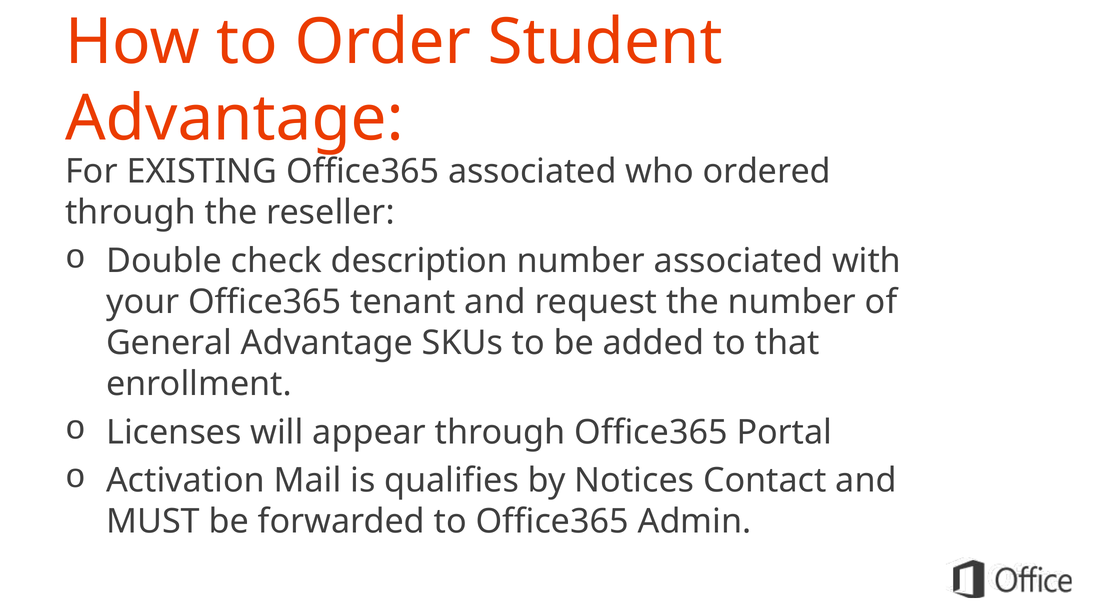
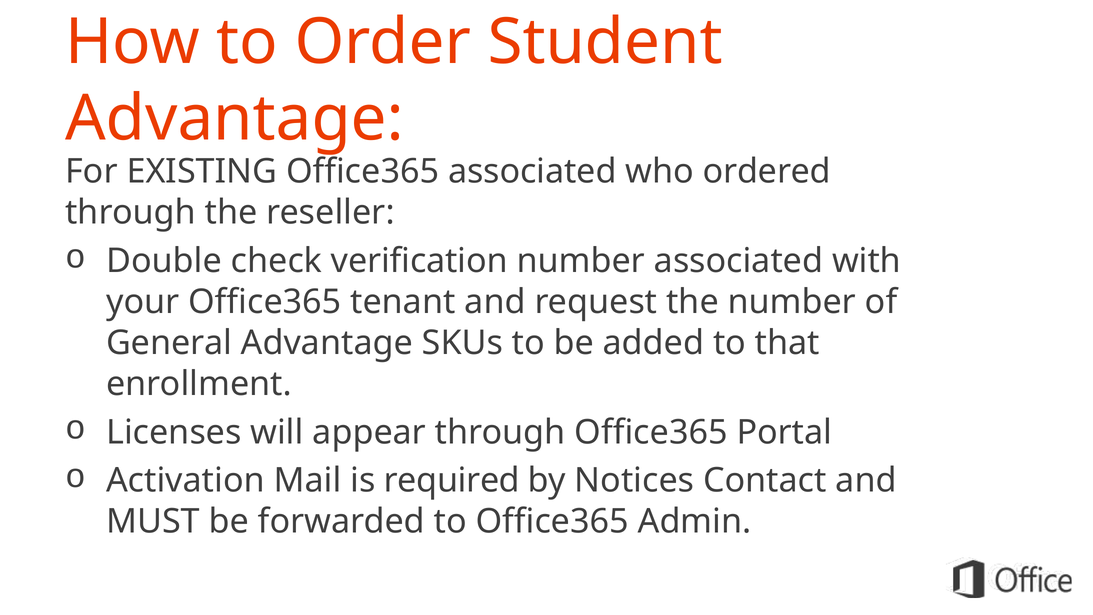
description: description -> verification
qualifies: qualifies -> required
